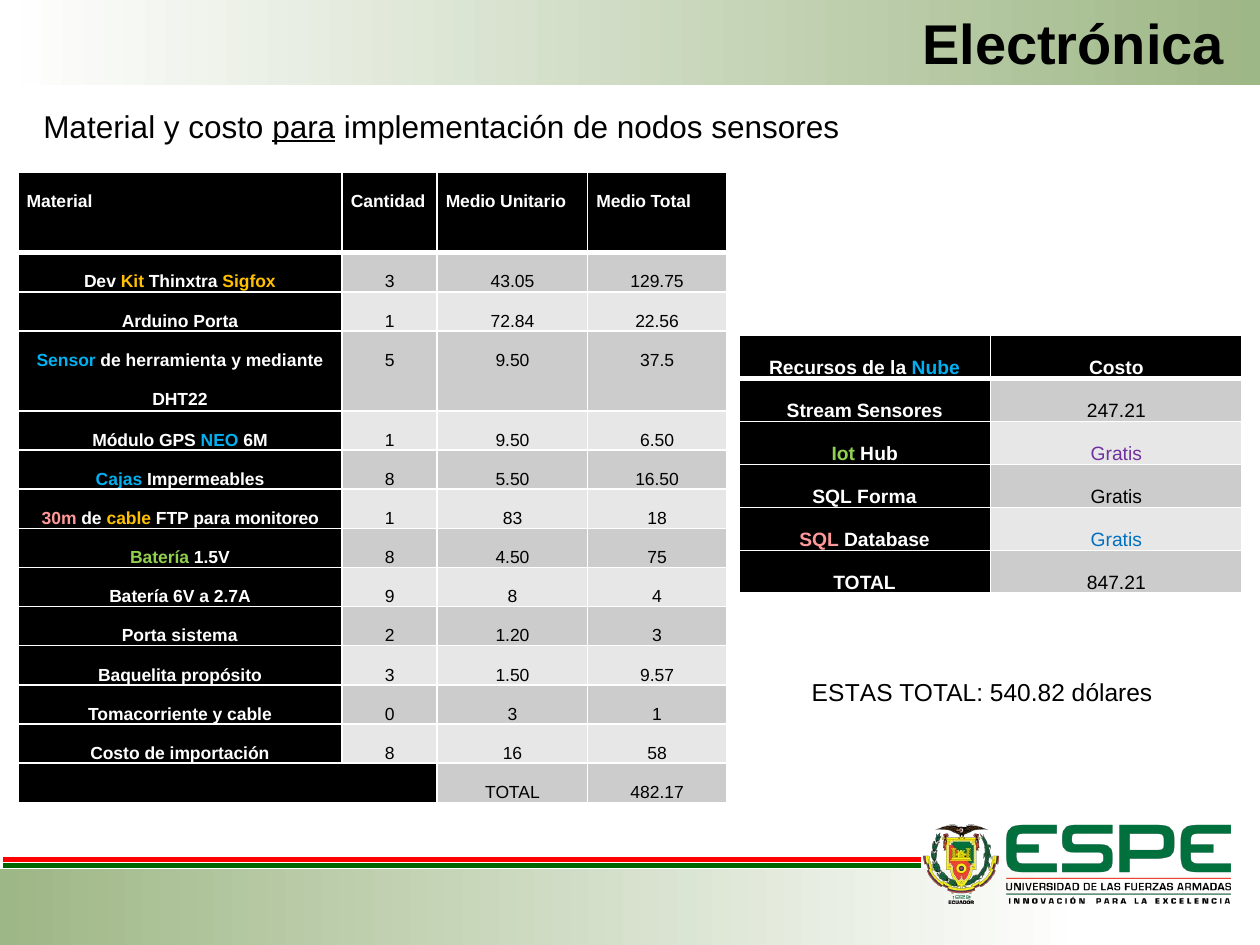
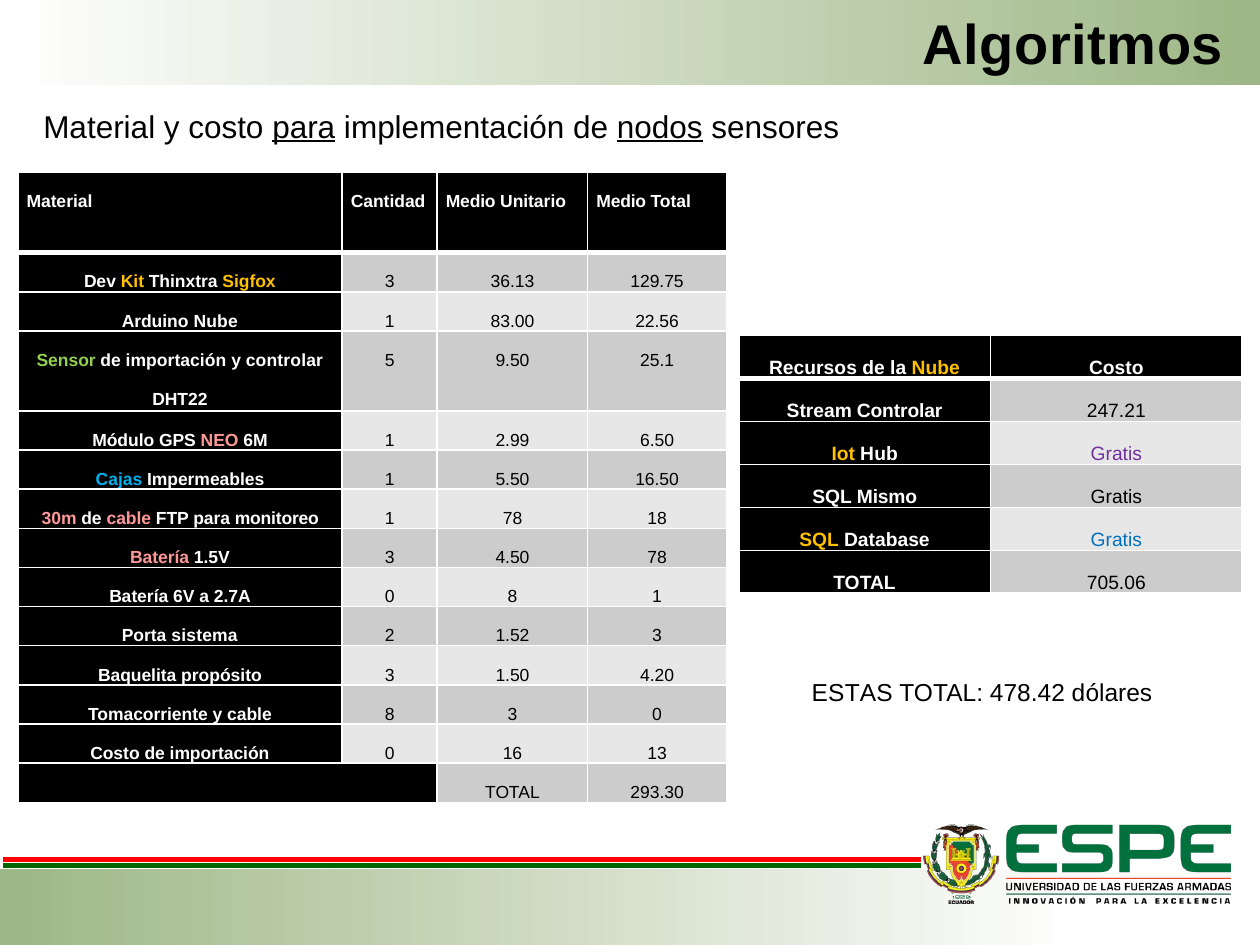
Electrónica: Electrónica -> Algoritmos
nodos underline: none -> present
43.05: 43.05 -> 36.13
Arduino Porta: Porta -> Nube
72.84: 72.84 -> 83.00
Sensor colour: light blue -> light green
herramienta at (176, 360): herramienta -> importación
y mediante: mediante -> controlar
37.5: 37.5 -> 25.1
Nube at (936, 368) colour: light blue -> yellow
Stream Sensores: Sensores -> Controlar
NEO colour: light blue -> pink
1 9.50: 9.50 -> 2.99
Iot colour: light green -> yellow
Impermeables 8: 8 -> 1
Forma: Forma -> Mismo
cable at (129, 519) colour: yellow -> pink
1 83: 83 -> 78
SQL at (819, 540) colour: pink -> yellow
Batería at (160, 558) colour: light green -> pink
1.5V 8: 8 -> 3
4.50 75: 75 -> 78
847.21: 847.21 -> 705.06
2.7A 9: 9 -> 0
8 4: 4 -> 1
1.20: 1.20 -> 1.52
9.57: 9.57 -> 4.20
540.82: 540.82 -> 478.42
cable 0: 0 -> 8
3 1: 1 -> 0
importación 8: 8 -> 0
58: 58 -> 13
482.17: 482.17 -> 293.30
